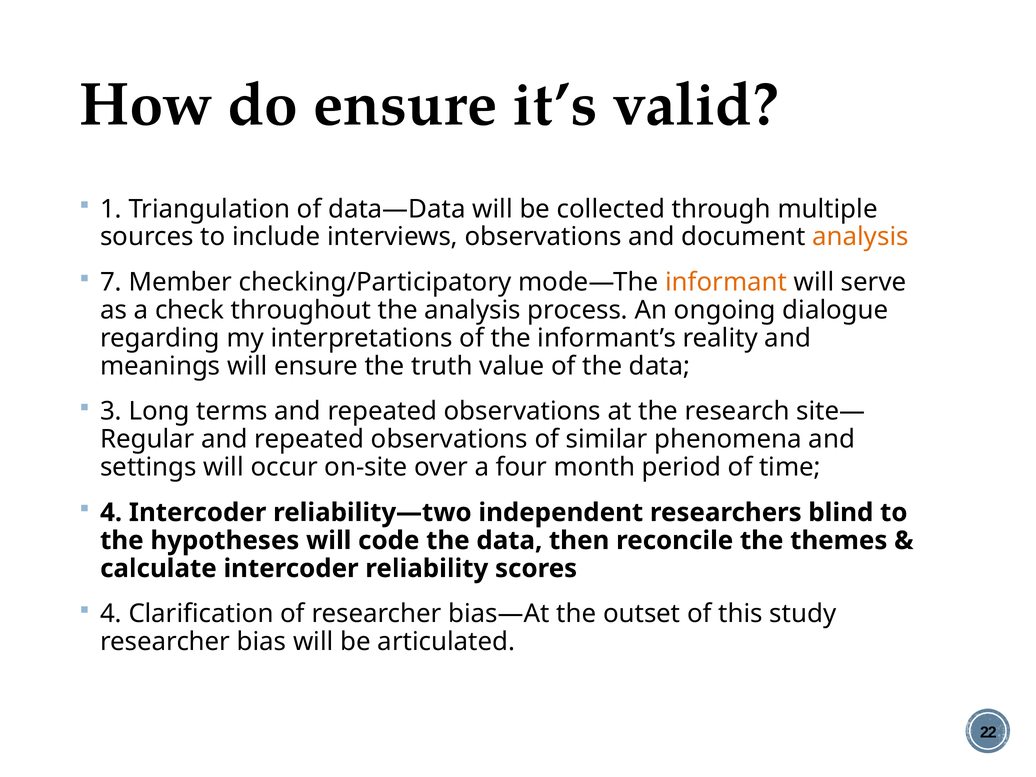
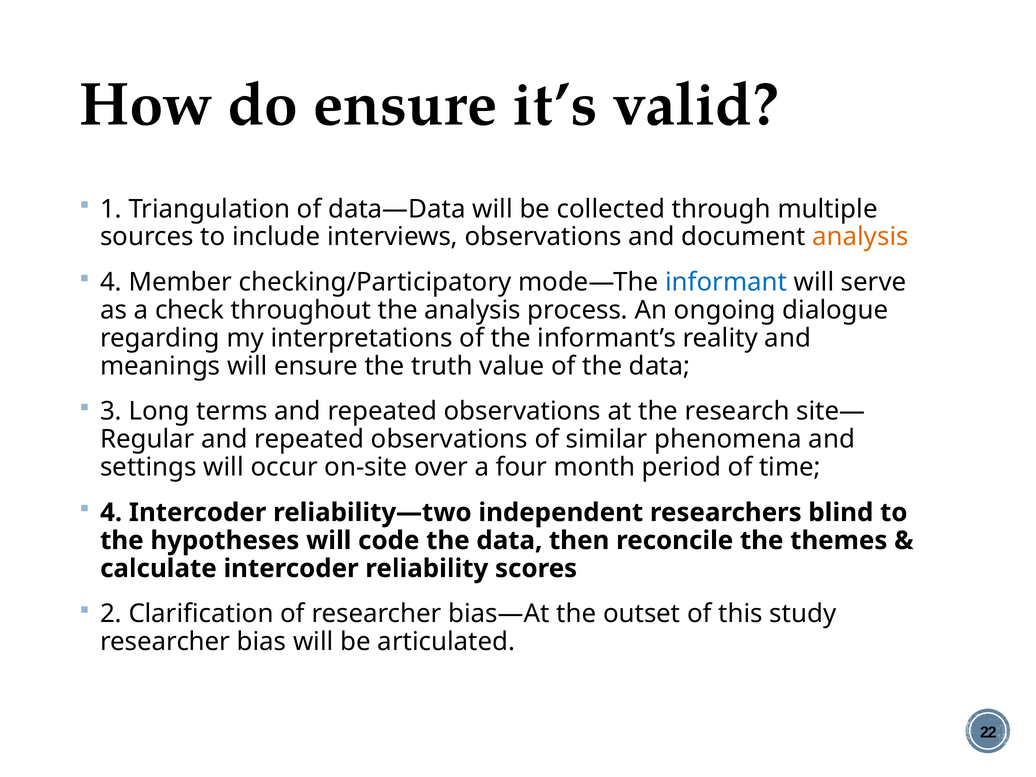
7 at (111, 282): 7 -> 4
informant colour: orange -> blue
4 at (111, 614): 4 -> 2
